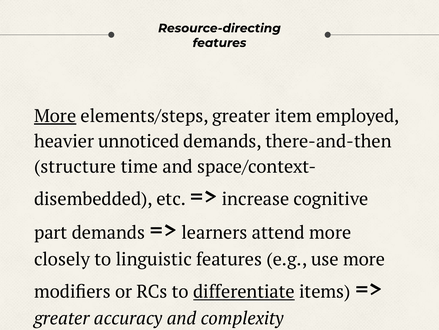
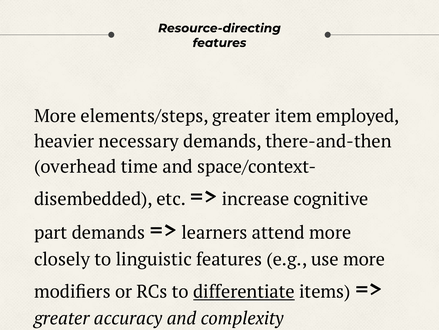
More at (55, 116) underline: present -> none
unnoticed: unnoticed -> necessary
structure: structure -> overhead
